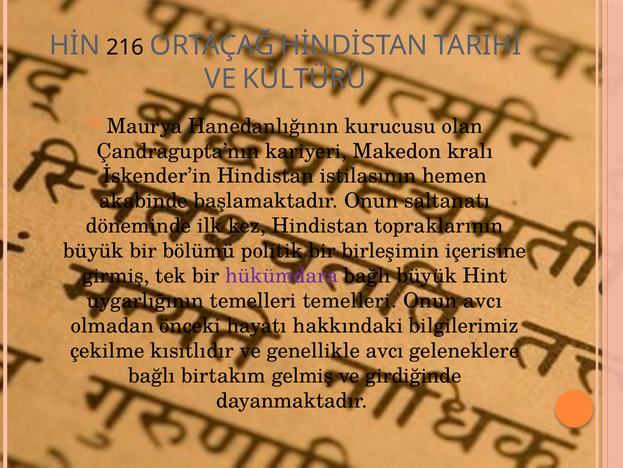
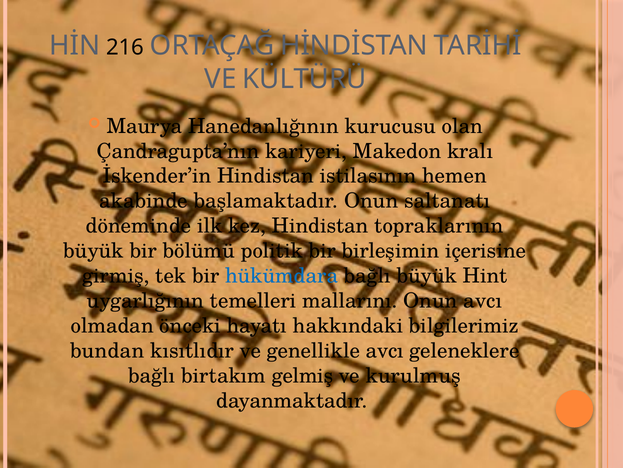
hükümdara colour: purple -> blue
temelleri temelleri: temelleri -> mallarını
çekilme: çekilme -> bundan
girdiğinde: girdiğinde -> kurulmuş
